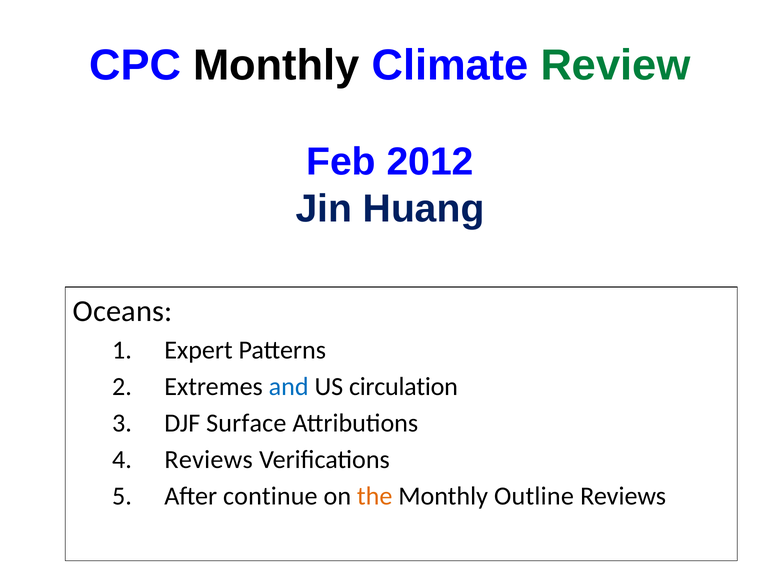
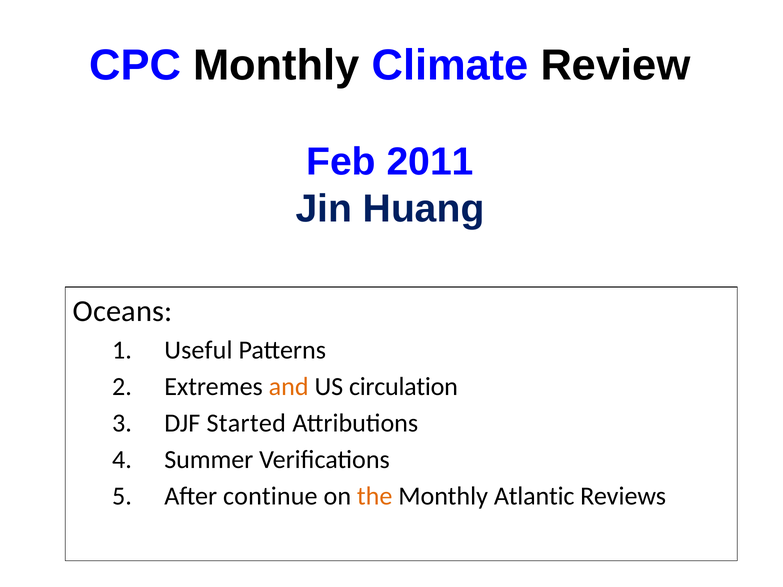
Review colour: green -> black
2012: 2012 -> 2011
Expert: Expert -> Useful
and colour: blue -> orange
Surface: Surface -> Started
Reviews at (209, 460): Reviews -> Summer
Outline: Outline -> Atlantic
